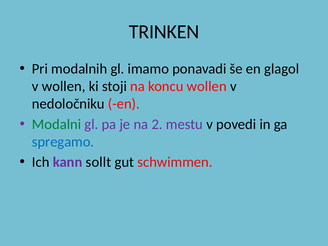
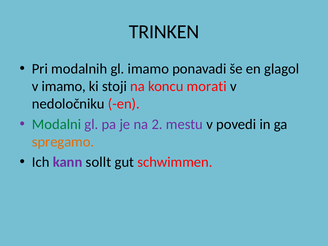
v wollen: wollen -> imamo
koncu wollen: wollen -> morati
spregamo colour: blue -> orange
